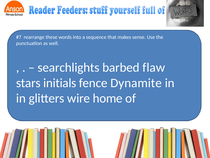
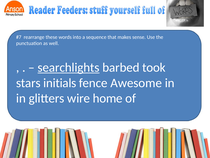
searchlights underline: none -> present
flaw: flaw -> took
Dynamite: Dynamite -> Awesome
